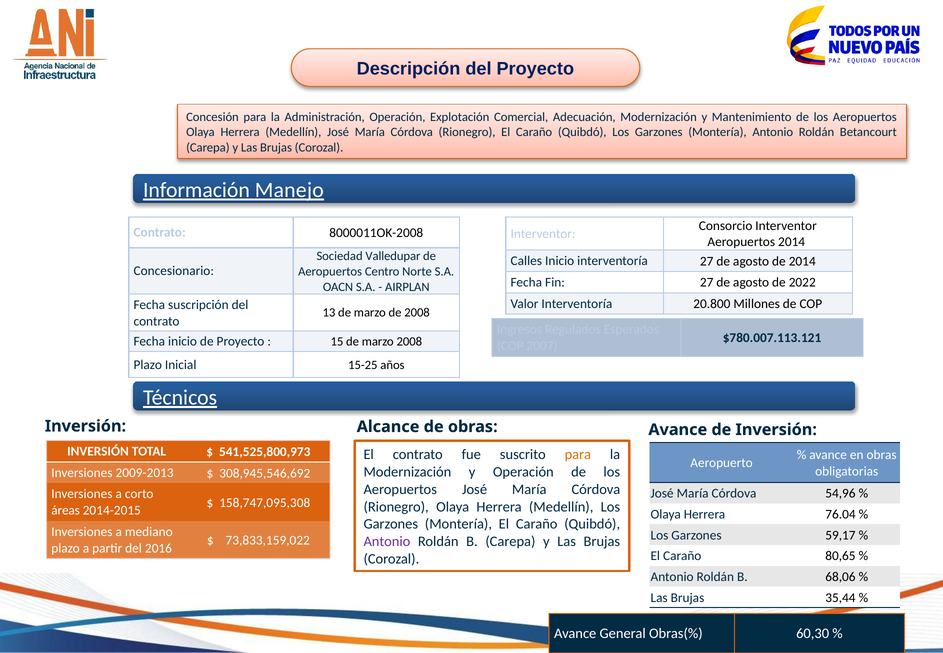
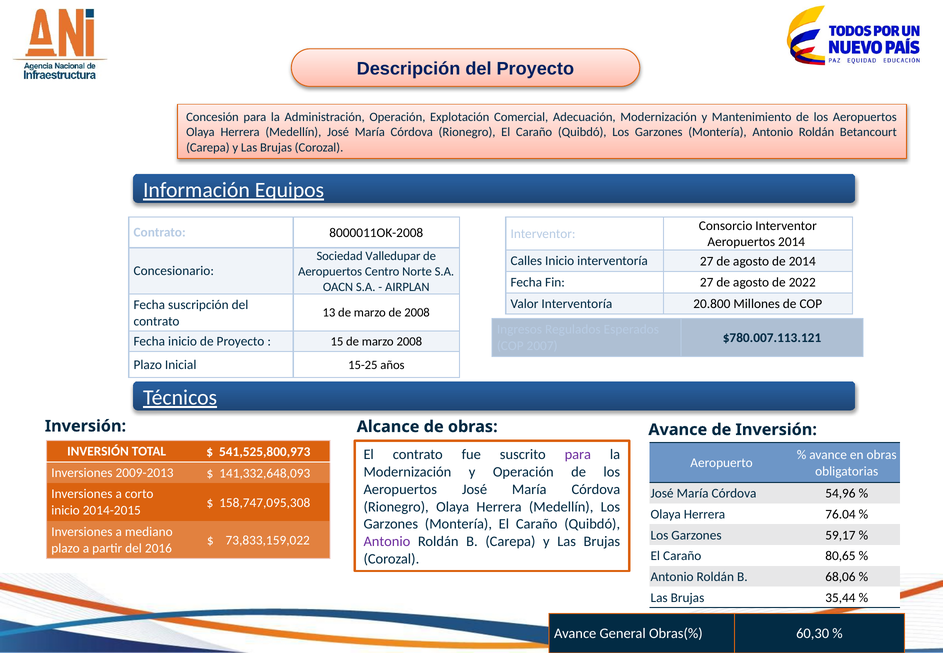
Manejo: Manejo -> Equipos
para at (578, 454) colour: orange -> purple
308,945,546,692: 308,945,546,692 -> 141,332,648,093
áreas at (66, 510): áreas -> inicio
